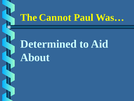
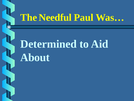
Cannot: Cannot -> Needful
